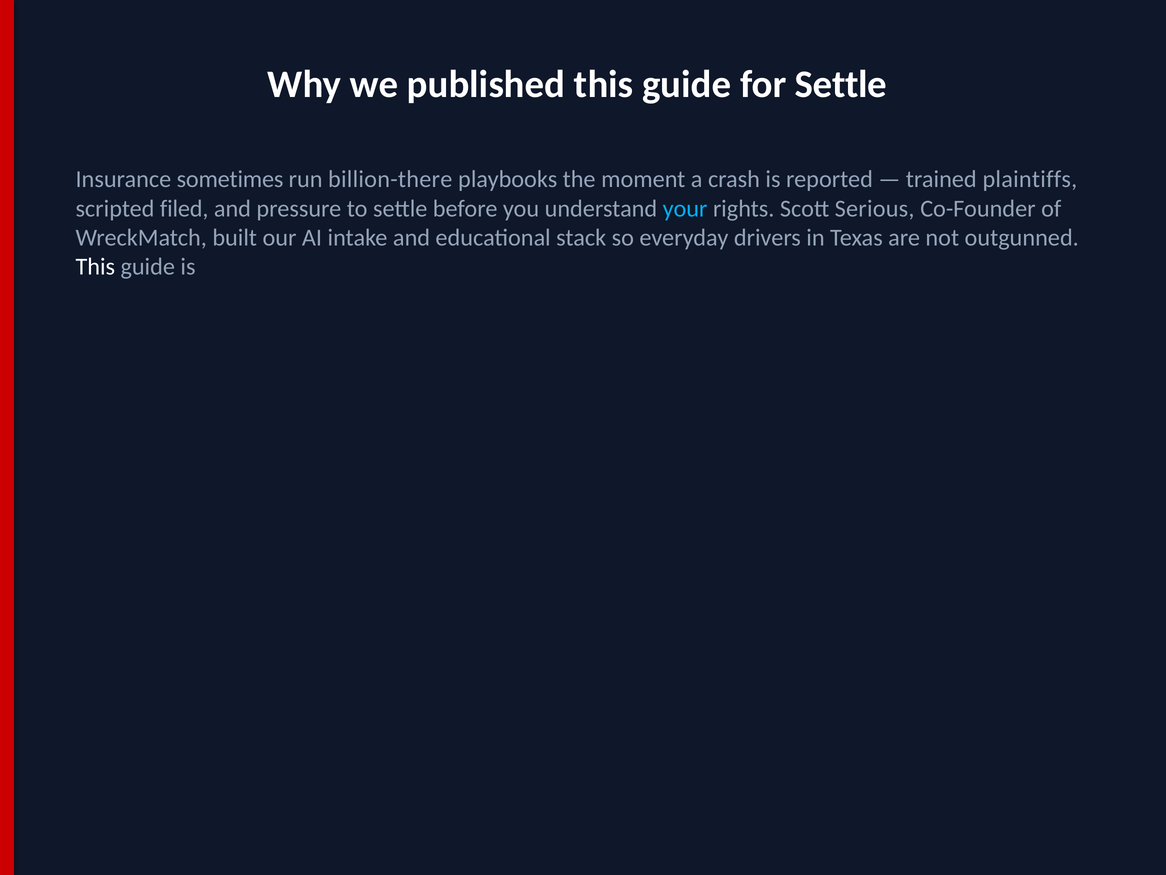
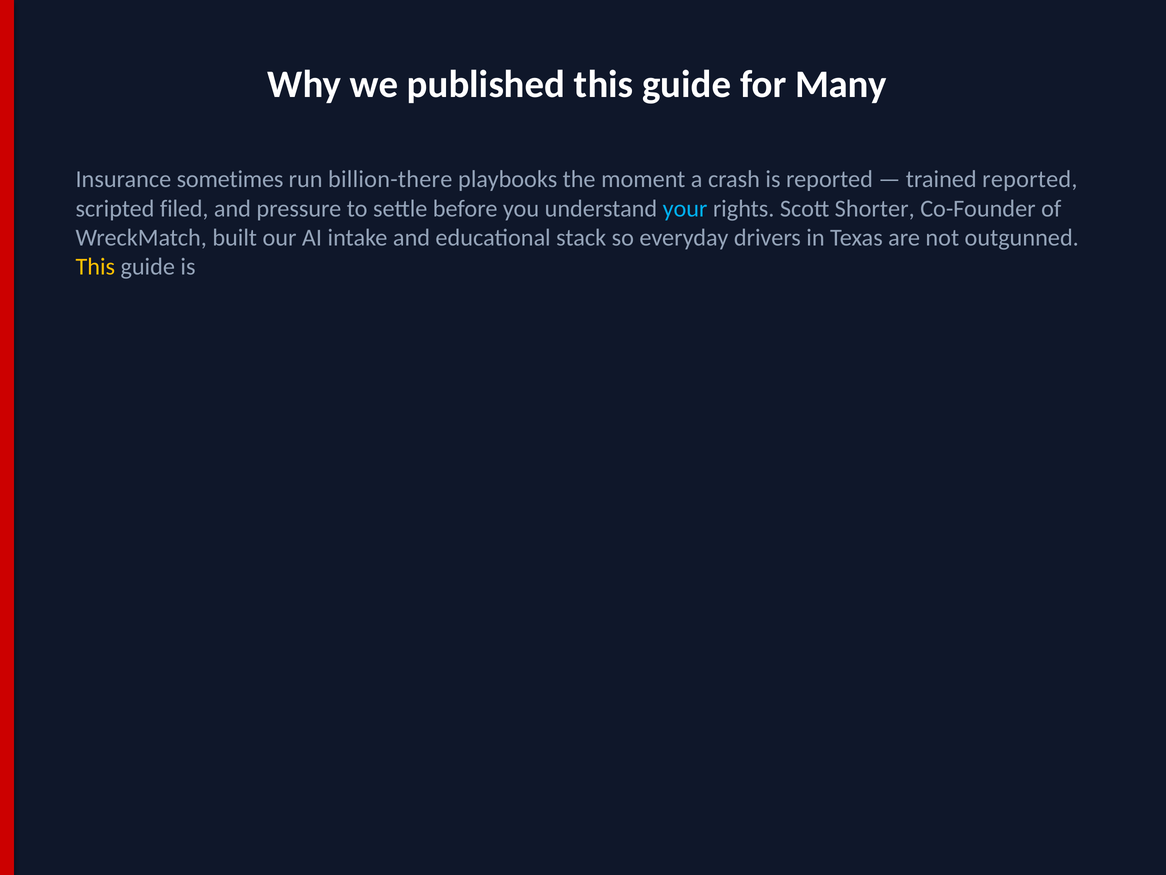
for Settle: Settle -> Many
trained plaintiffs: plaintiffs -> reported
Serious: Serious -> Shorter
This at (95, 267) colour: white -> yellow
